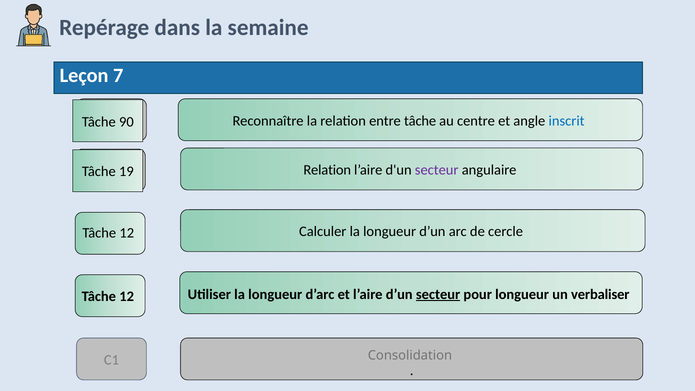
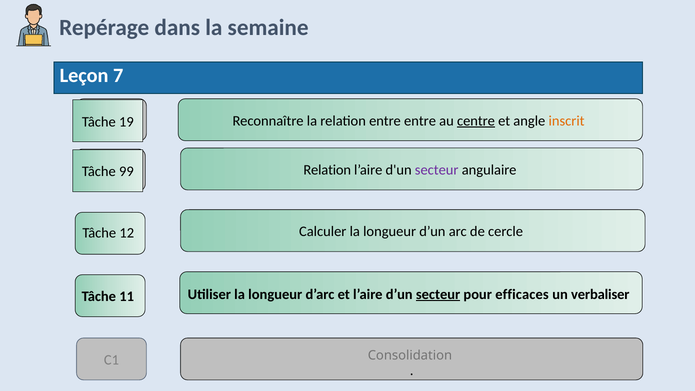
entre tâche: tâche -> entre
centre underline: none -> present
inscrit colour: blue -> orange
90: 90 -> 19
19: 19 -> 99
pour longueur: longueur -> efficaces
12 at (127, 296): 12 -> 11
